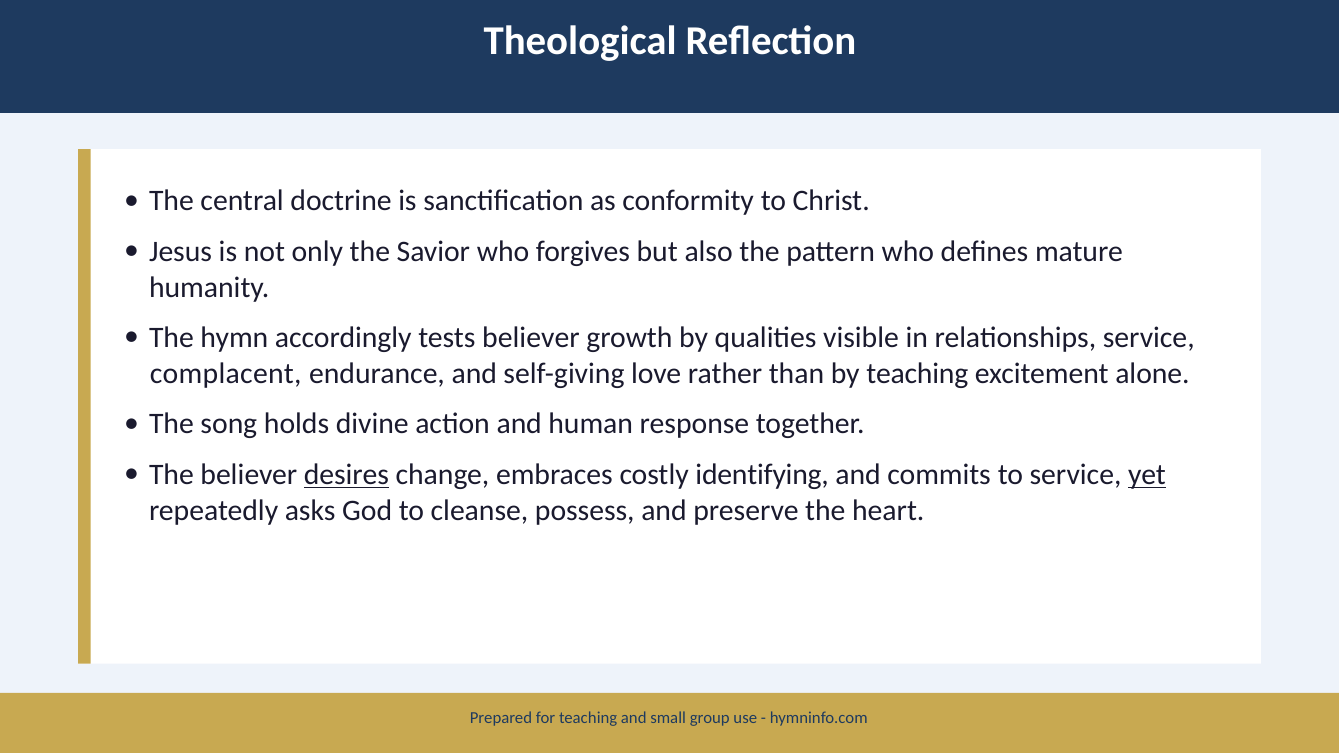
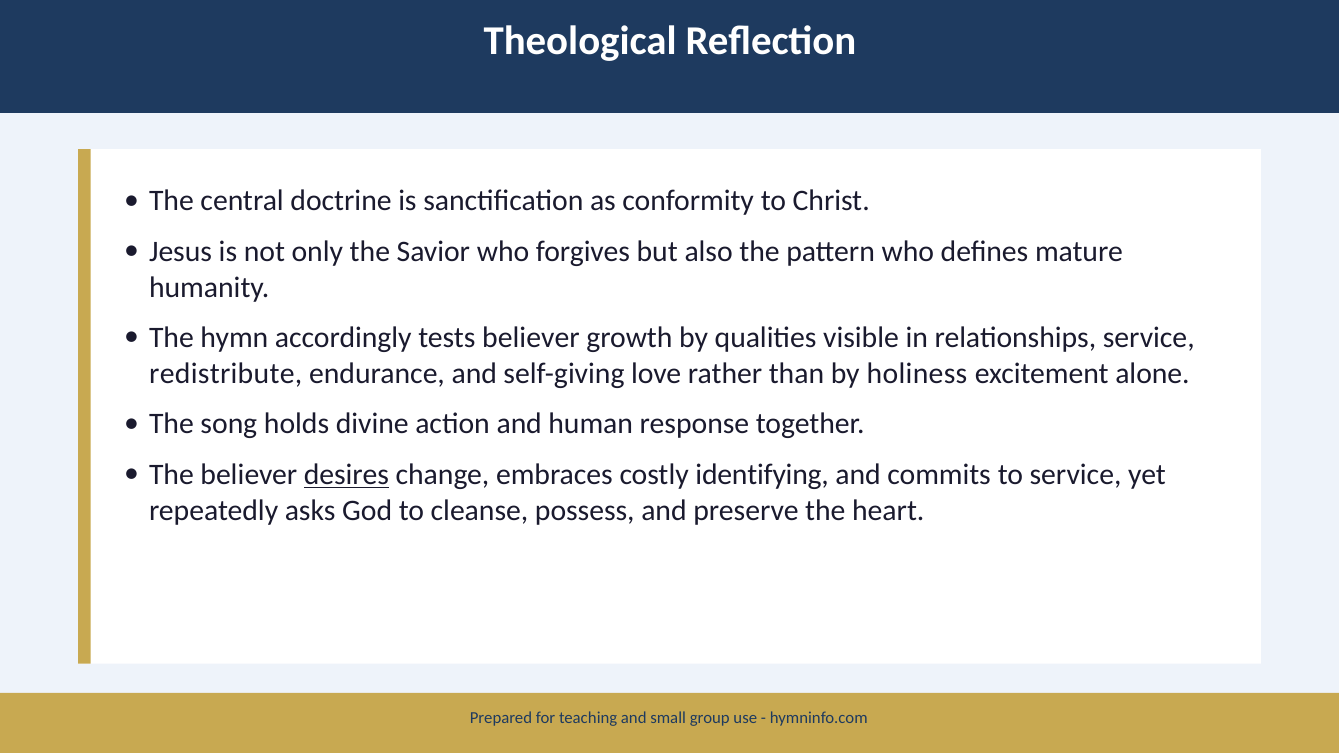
complacent: complacent -> redistribute
by teaching: teaching -> holiness
yet underline: present -> none
